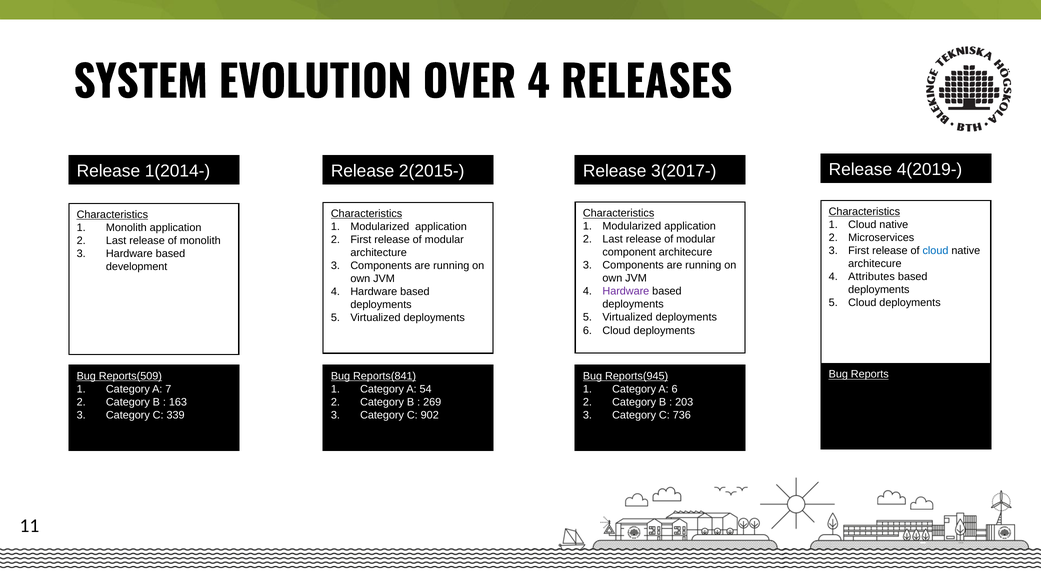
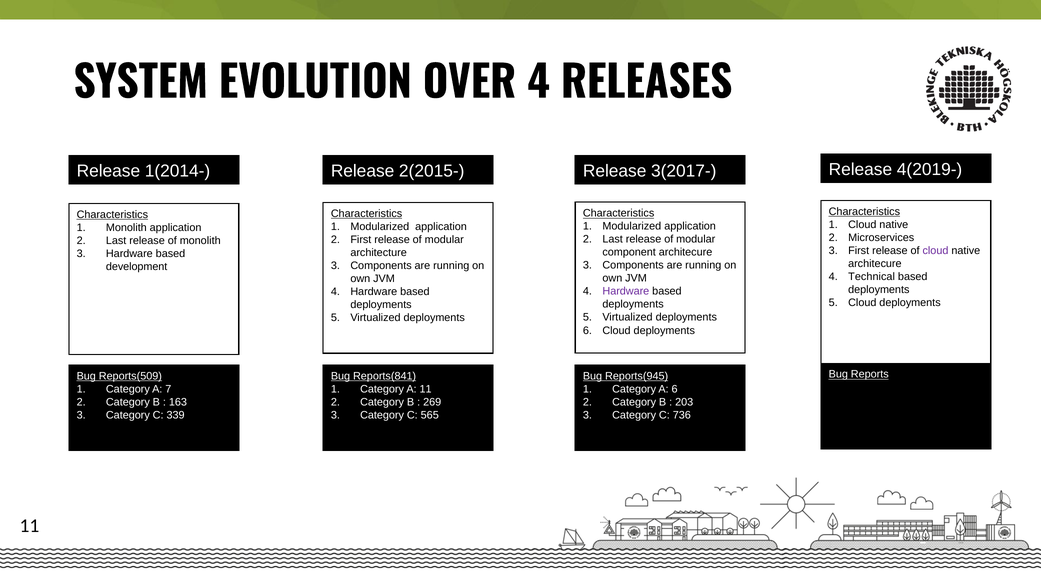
cloud at (936, 251) colour: blue -> purple
Attributes: Attributes -> Technical
A 54: 54 -> 11
902: 902 -> 565
